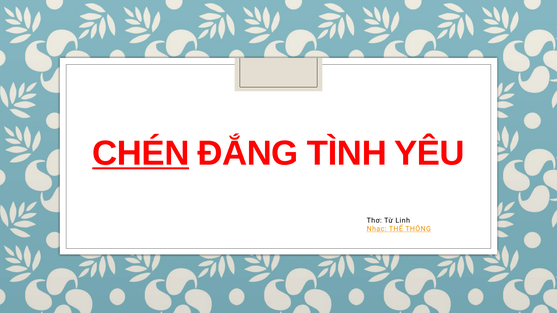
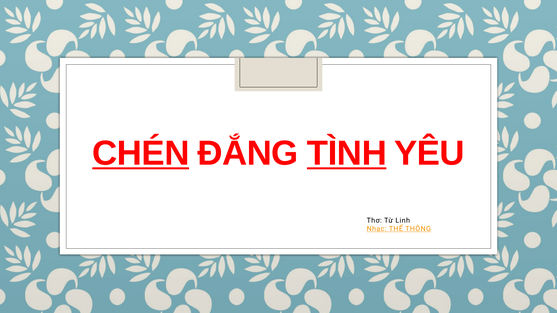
TÌNH underline: none -> present
